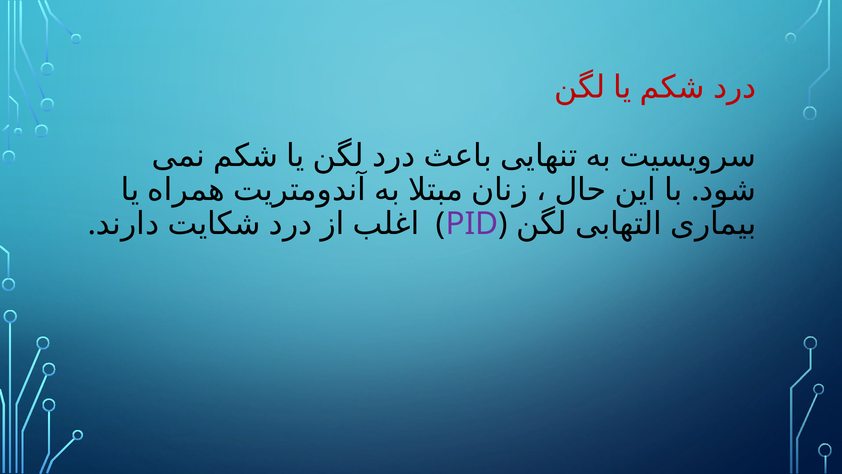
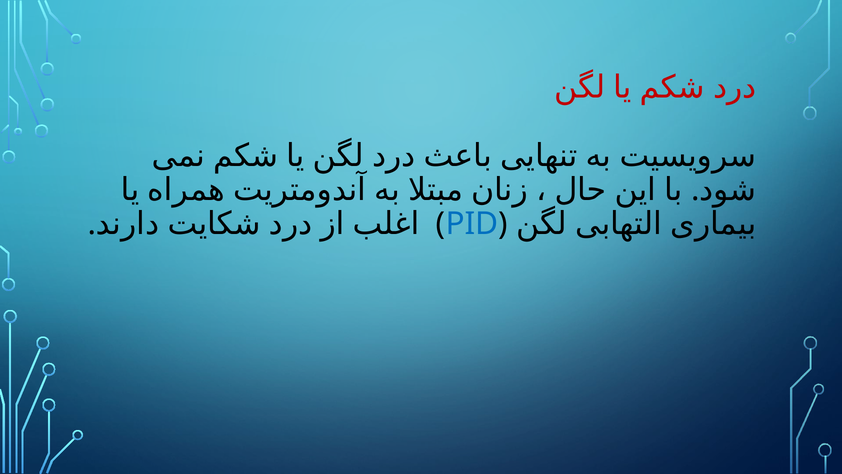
PID colour: purple -> blue
